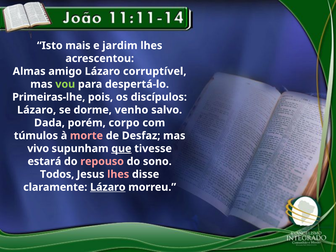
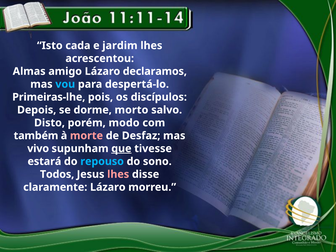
mais: mais -> cada
corruptível: corruptível -> declaramos
vou colour: light green -> light blue
Lázaro at (37, 110): Lázaro -> Depois
venho: venho -> morto
Dada: Dada -> Disto
corpo: corpo -> modo
túmulos: túmulos -> também
repouso colour: pink -> light blue
Lázaro at (108, 187) underline: present -> none
